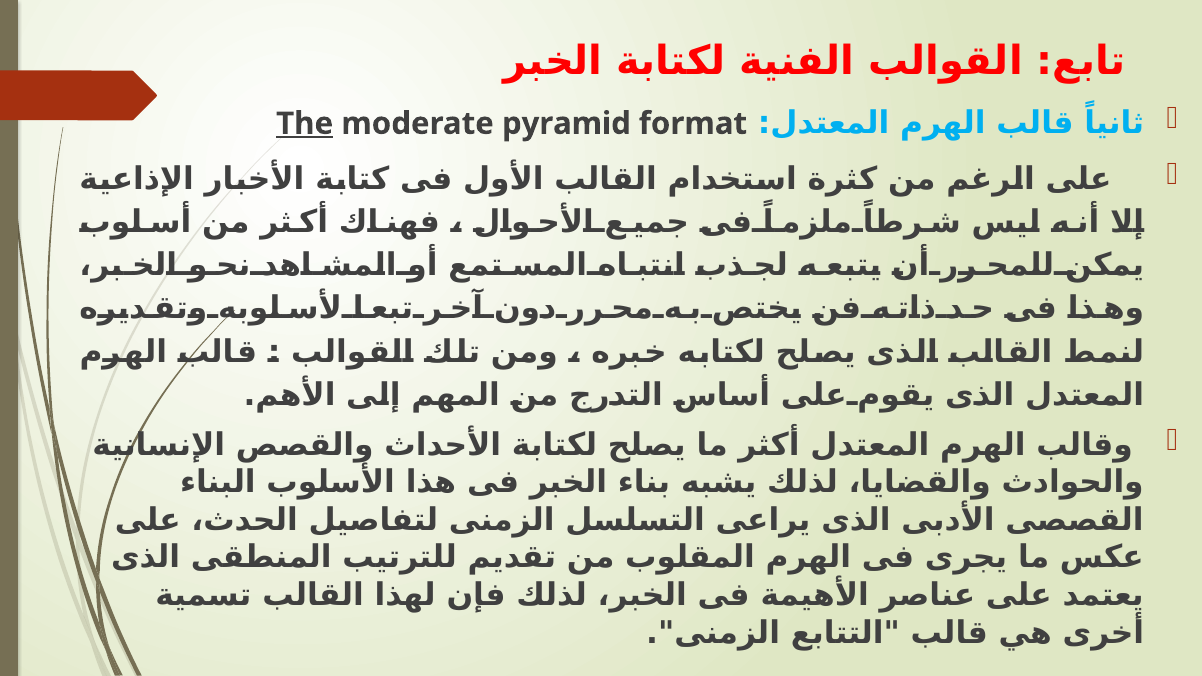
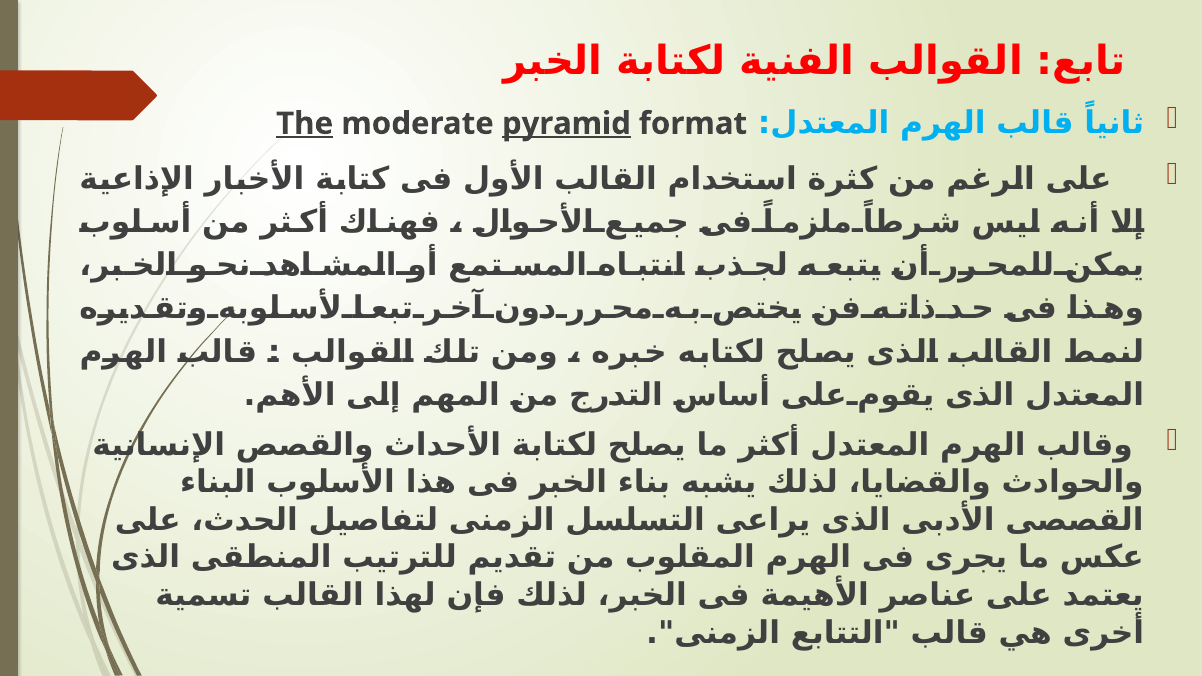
pyramid underline: none -> present
